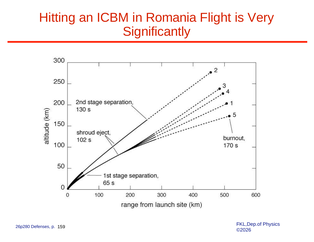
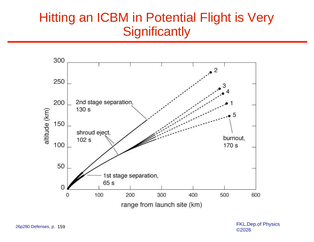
Romania: Romania -> Potential
